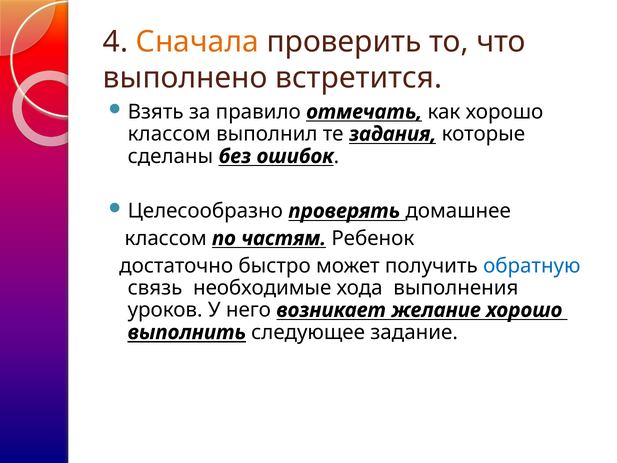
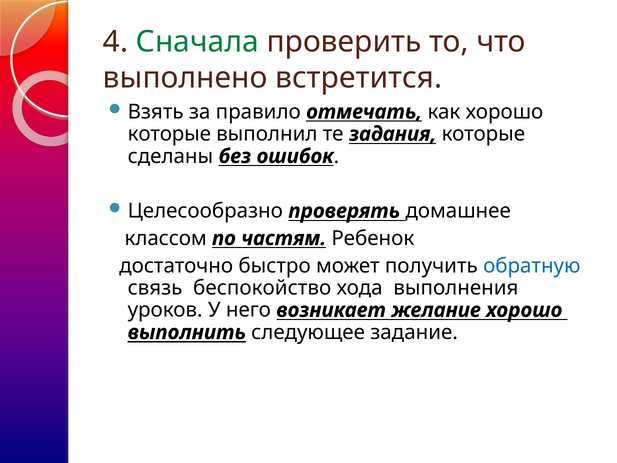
Сначала colour: orange -> green
классом at (169, 134): классом -> которые
необходимые: необходимые -> беспокойство
